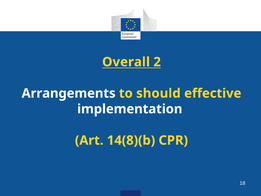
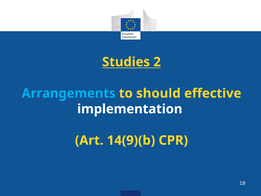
Overall: Overall -> Studies
Arrangements colour: white -> light blue
14(8)(b: 14(8)(b -> 14(9)(b
